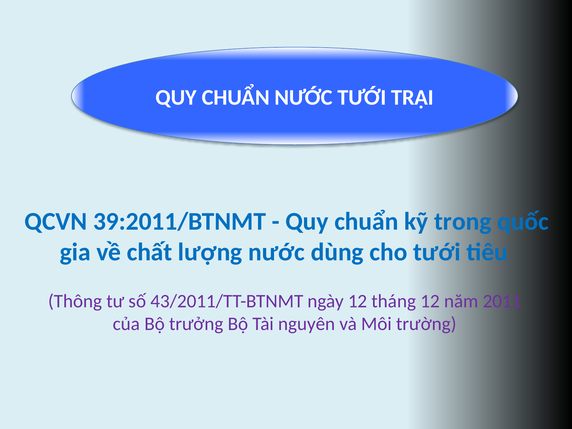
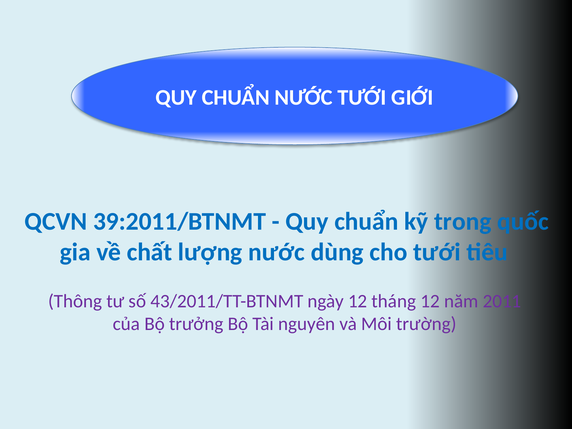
TRẠI: TRẠI -> GIỚI
